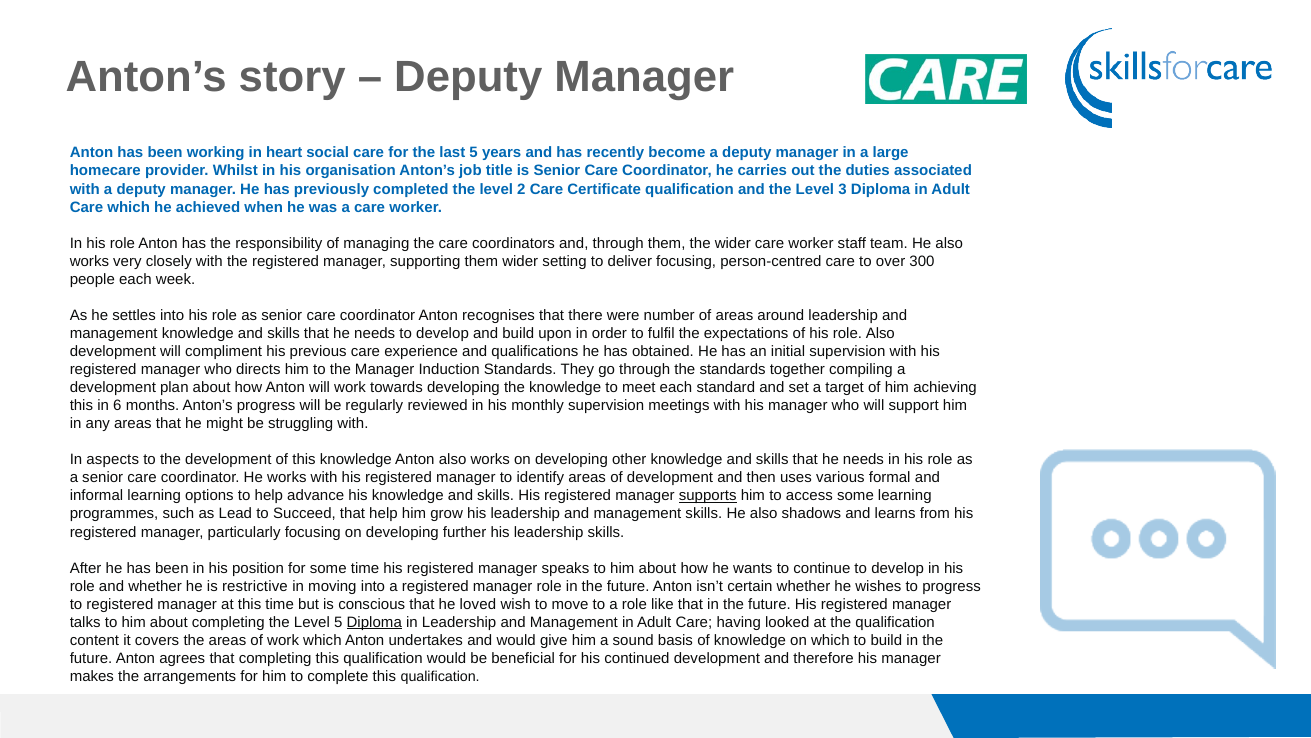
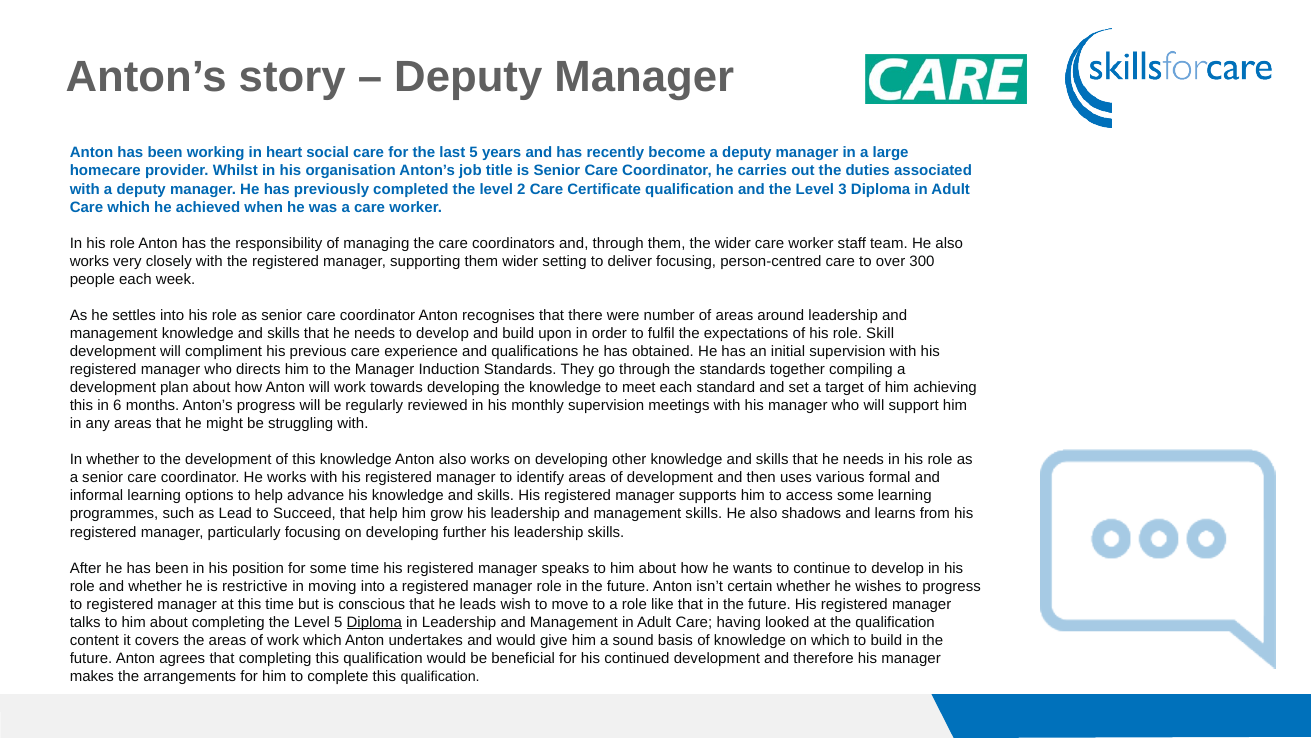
role Also: Also -> Skill
In aspects: aspects -> whether
supports underline: present -> none
loved: loved -> leads
